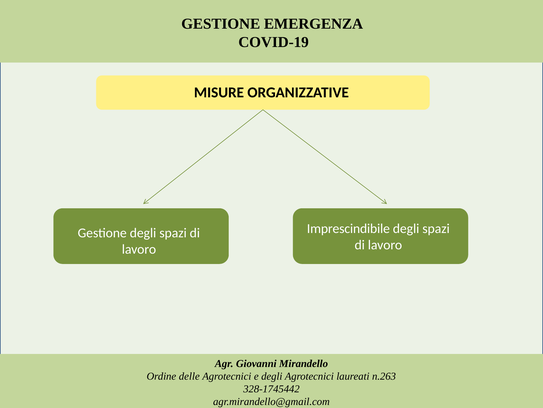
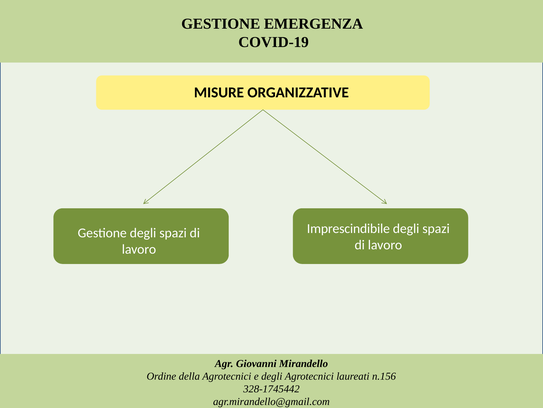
delle: delle -> della
n.263: n.263 -> n.156
